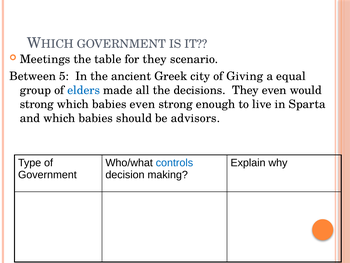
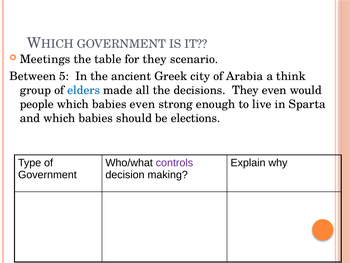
Giving: Giving -> Arabia
equal: equal -> think
strong at (37, 104): strong -> people
advisors: advisors -> elections
controls colour: blue -> purple
